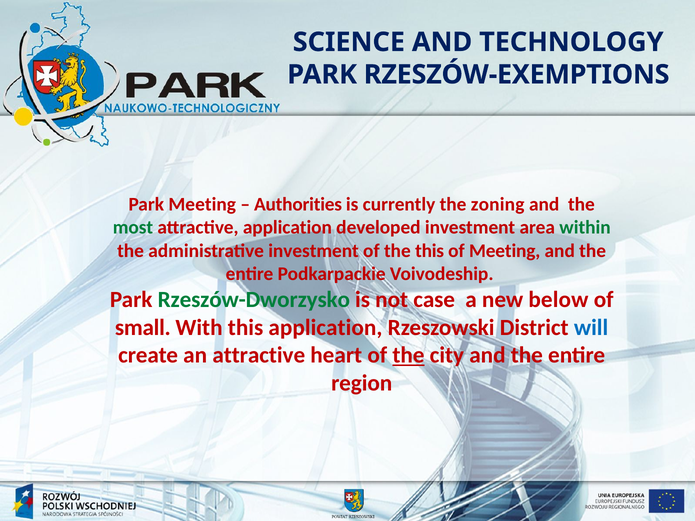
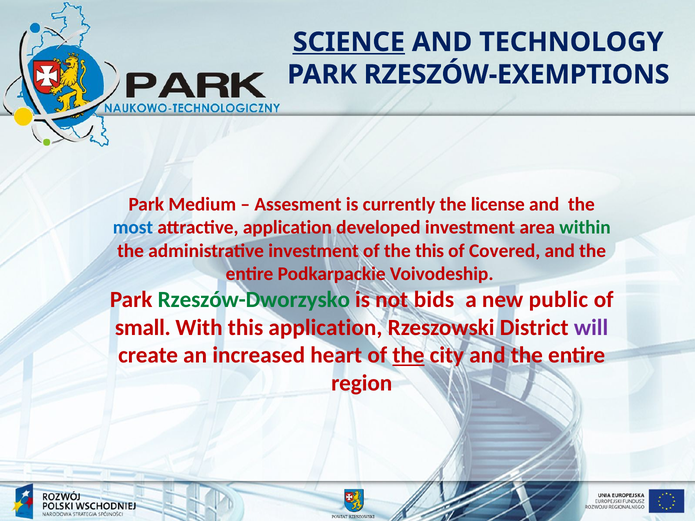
SCIENCE underline: none -> present
Park Meeting: Meeting -> Medium
Authorities: Authorities -> Assesment
zoning: zoning -> license
most colour: green -> blue
of Meeting: Meeting -> Covered
case: case -> bids
below: below -> public
will colour: blue -> purple
an attractive: attractive -> increased
